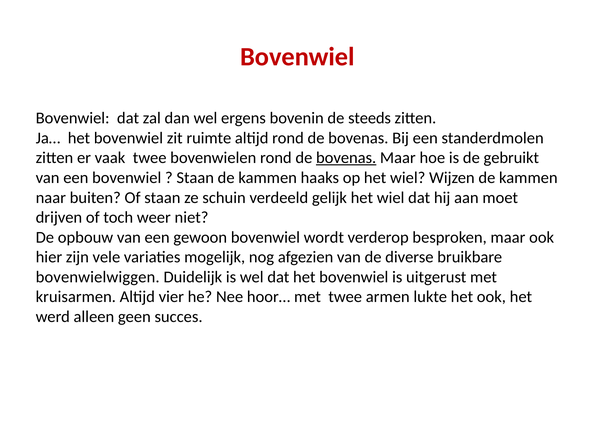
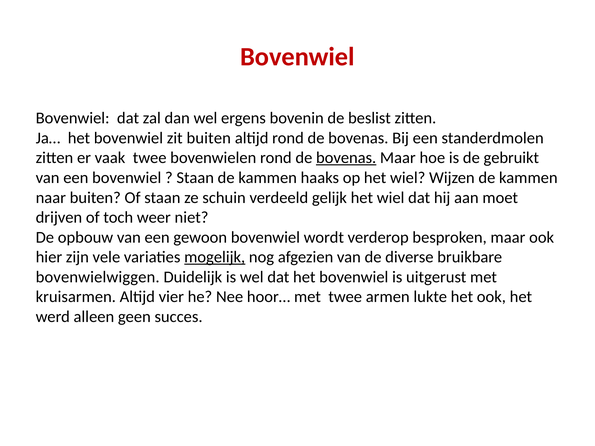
steeds: steeds -> beslist
zit ruimte: ruimte -> buiten
mogelijk underline: none -> present
